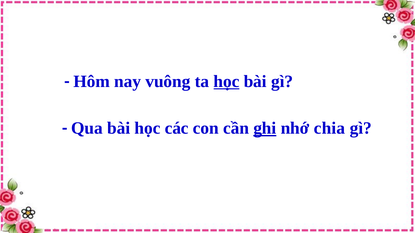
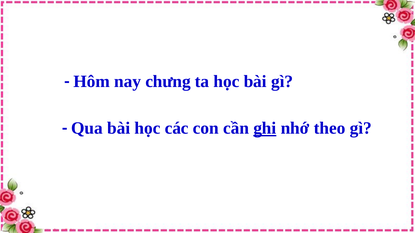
vuông: vuông -> chưng
học at (226, 81) underline: present -> none
chia: chia -> theo
